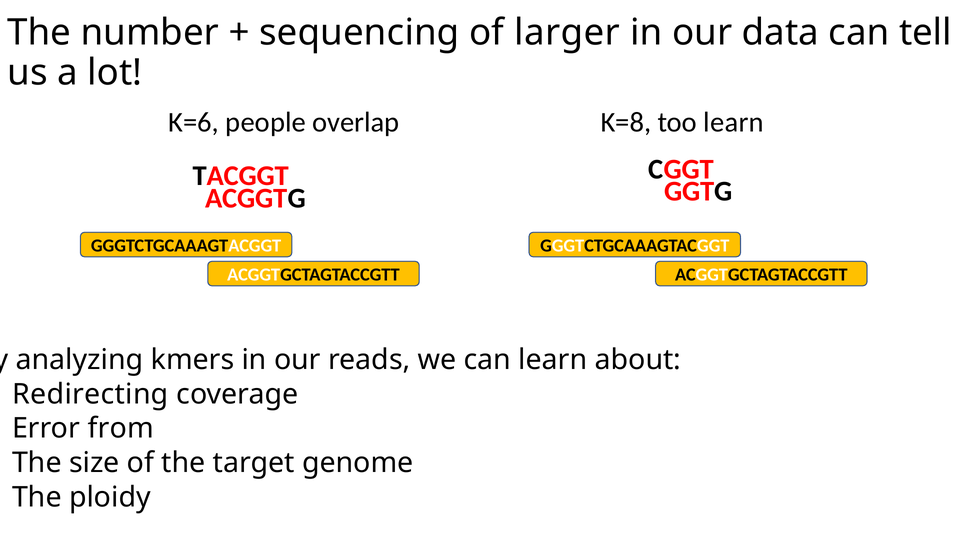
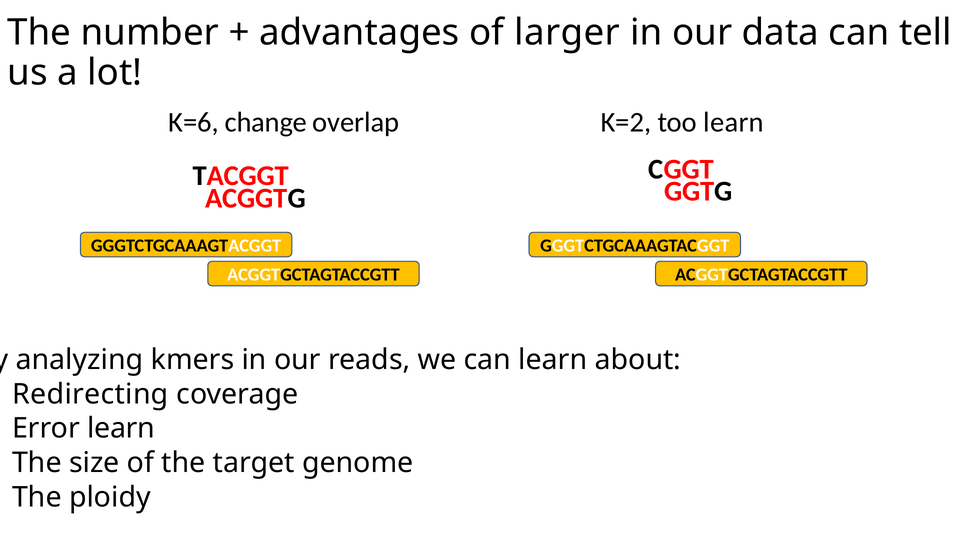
sequencing: sequencing -> advantages
people: people -> change
K=8: K=8 -> K=2
Error from: from -> learn
